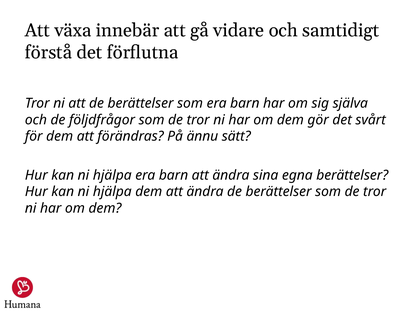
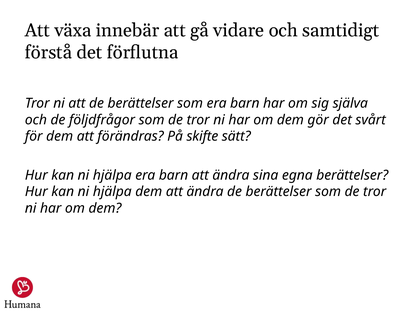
ännu: ännu -> skifte
